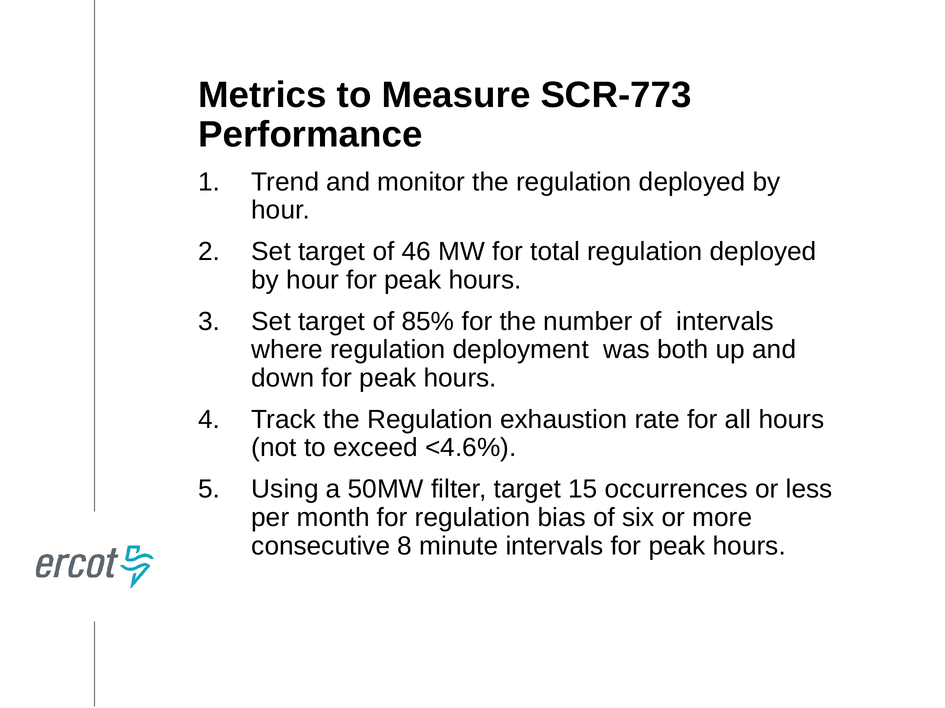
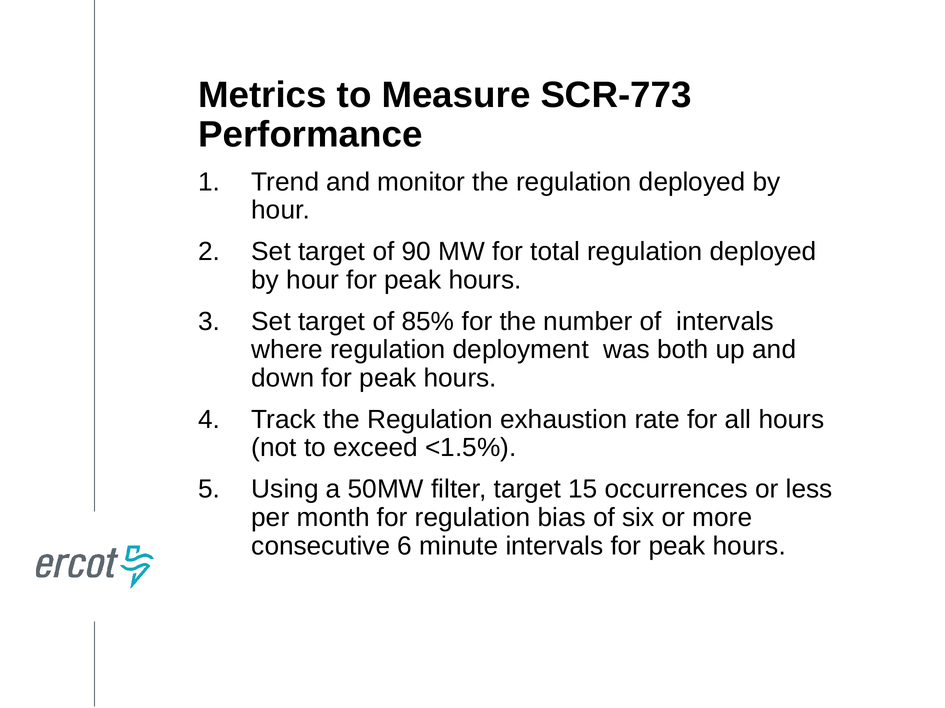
46: 46 -> 90
<4.6%: <4.6% -> <1.5%
8: 8 -> 6
